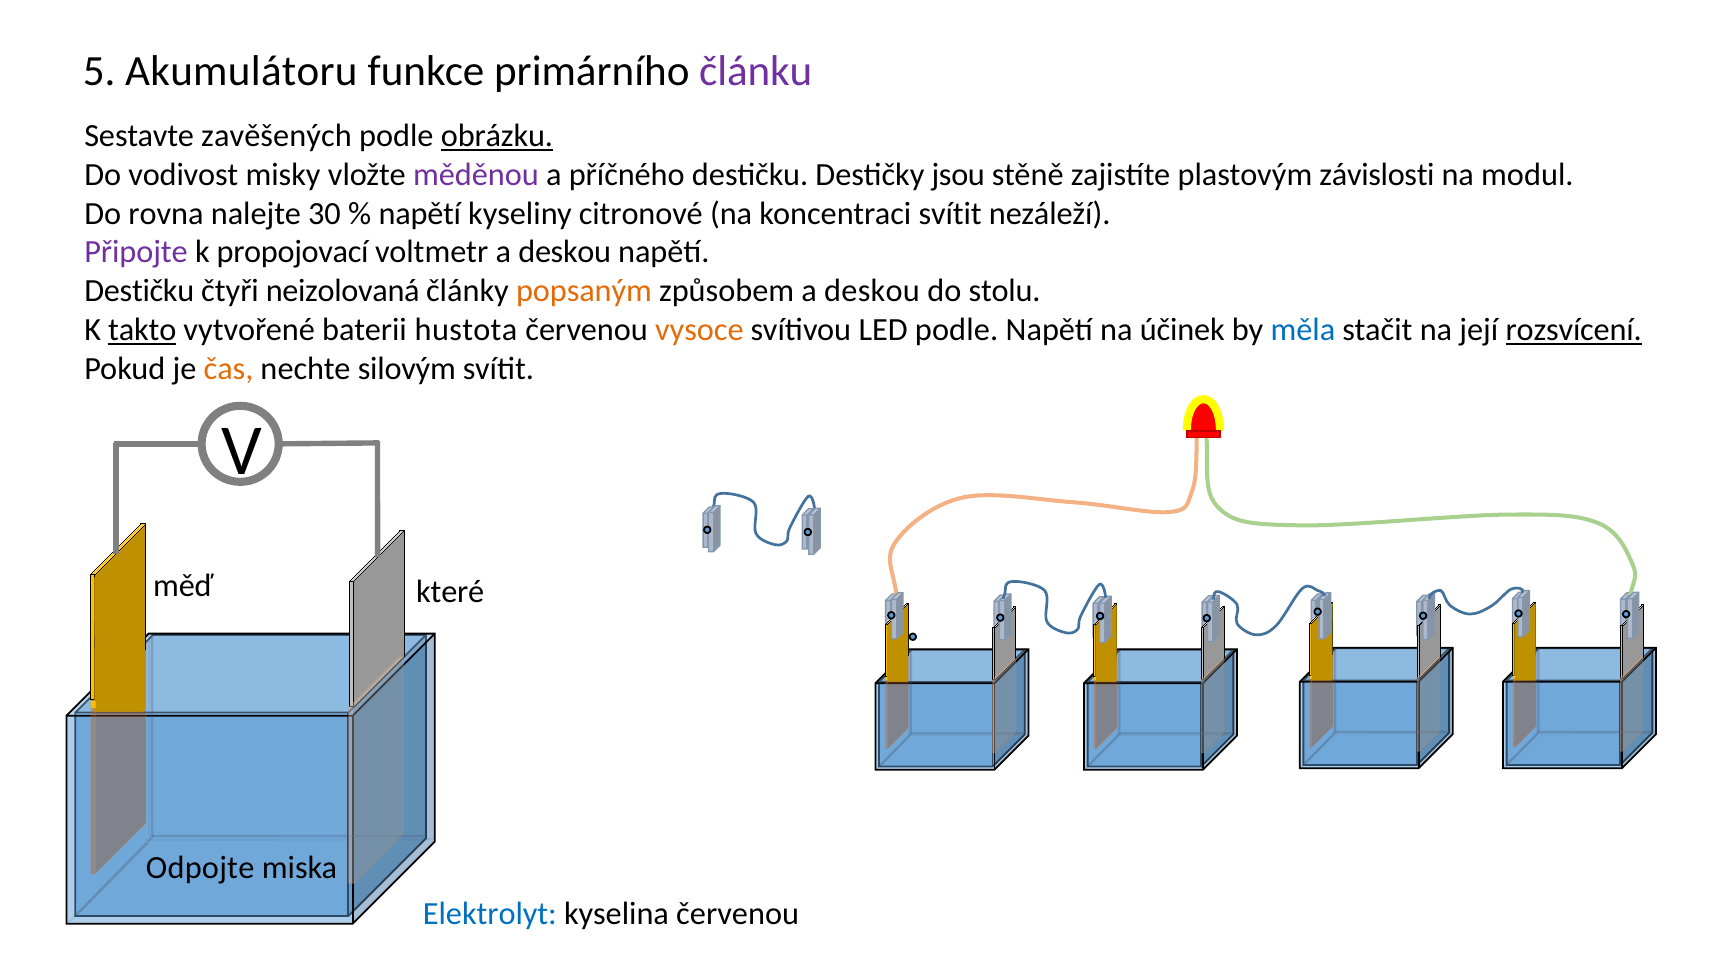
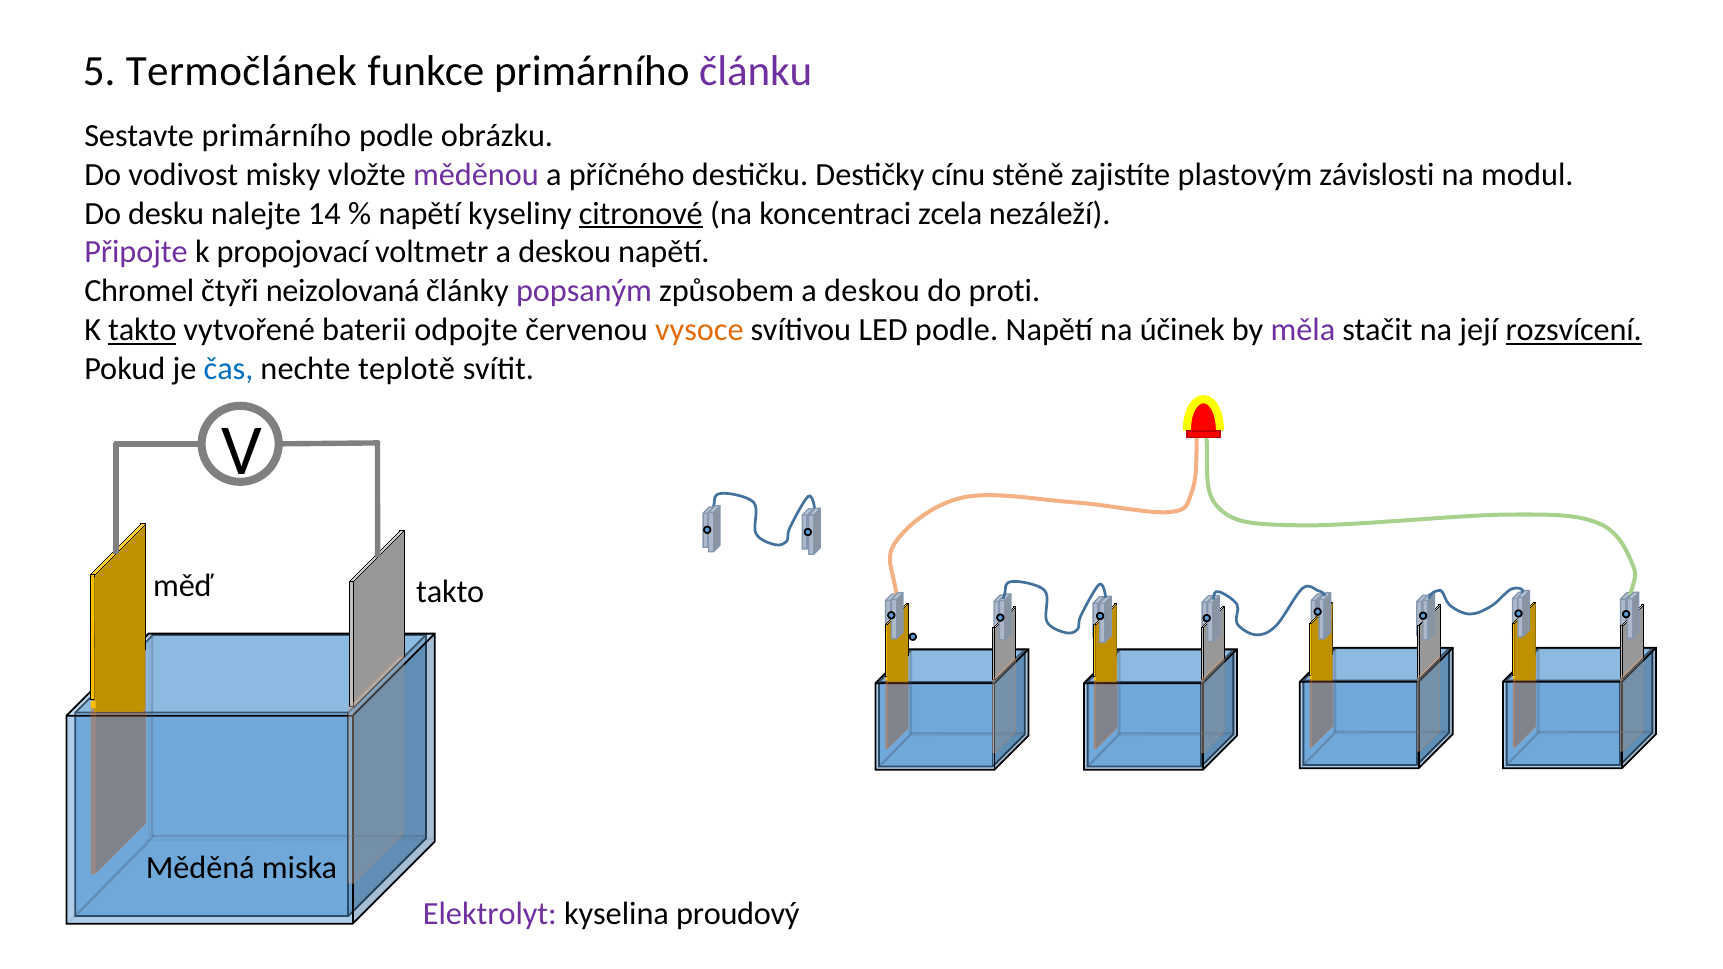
Akumulátoru: Akumulátoru -> Termočlánek
Sestavte zavěšených: zavěšených -> primárního
obrázku underline: present -> none
jsou: jsou -> cínu
rovna: rovna -> desku
30: 30 -> 14
citronové underline: none -> present
koncentraci svítit: svítit -> zcela
Destičku at (139, 291): Destičku -> Chromel
popsaným colour: orange -> purple
stolu: stolu -> proti
hustota: hustota -> odpojte
měla colour: blue -> purple
čas colour: orange -> blue
silovým: silovým -> teplotě
které at (450, 592): které -> takto
Odpojte: Odpojte -> Měděná
Elektrolyt colour: blue -> purple
kyselina červenou: červenou -> proudový
